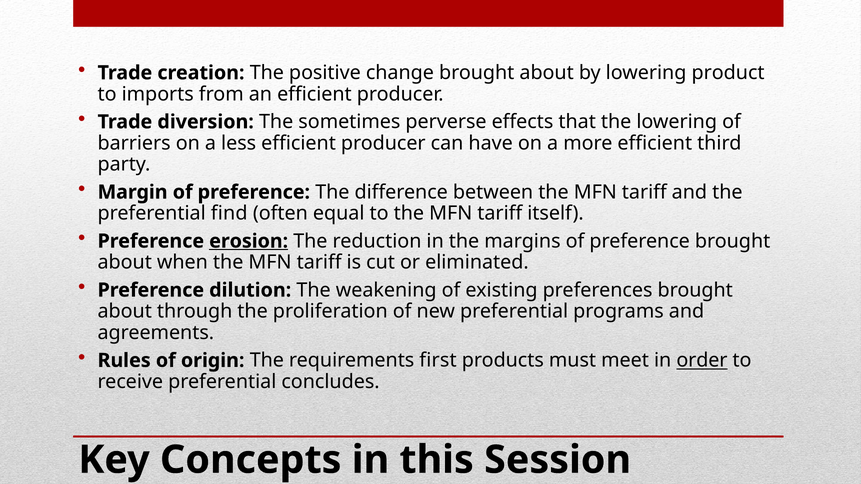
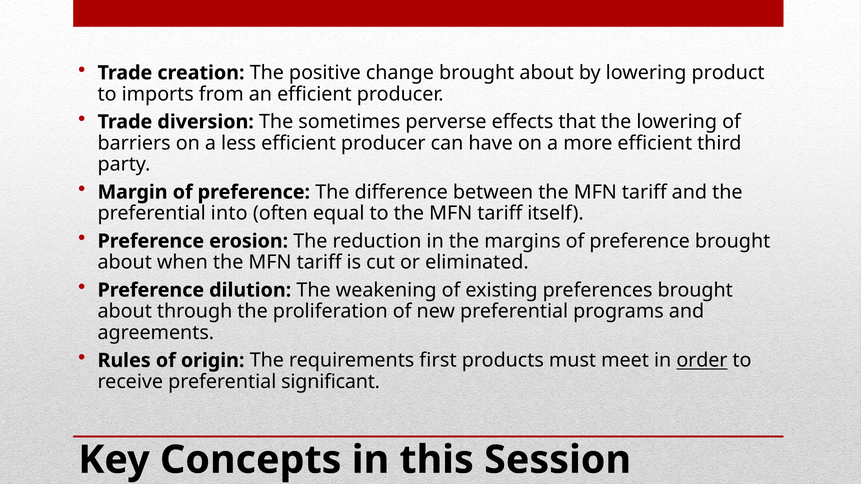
find: find -> into
erosion underline: present -> none
concludes: concludes -> significant
